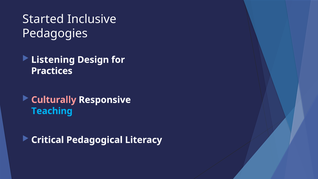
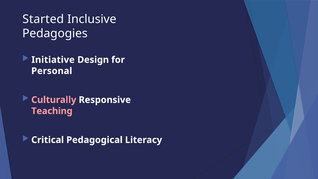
Listening: Listening -> Initiative
Practices: Practices -> Personal
Teaching colour: light blue -> pink
